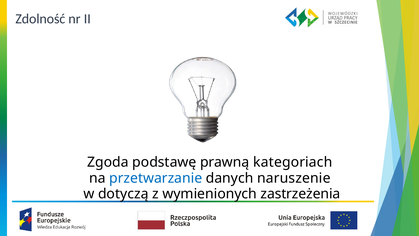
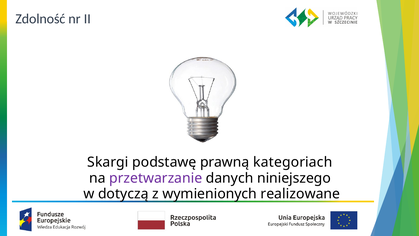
Zgoda: Zgoda -> Skargi
przetwarzanie colour: blue -> purple
naruszenie: naruszenie -> niniejszego
zastrzeżenia: zastrzeżenia -> realizowane
